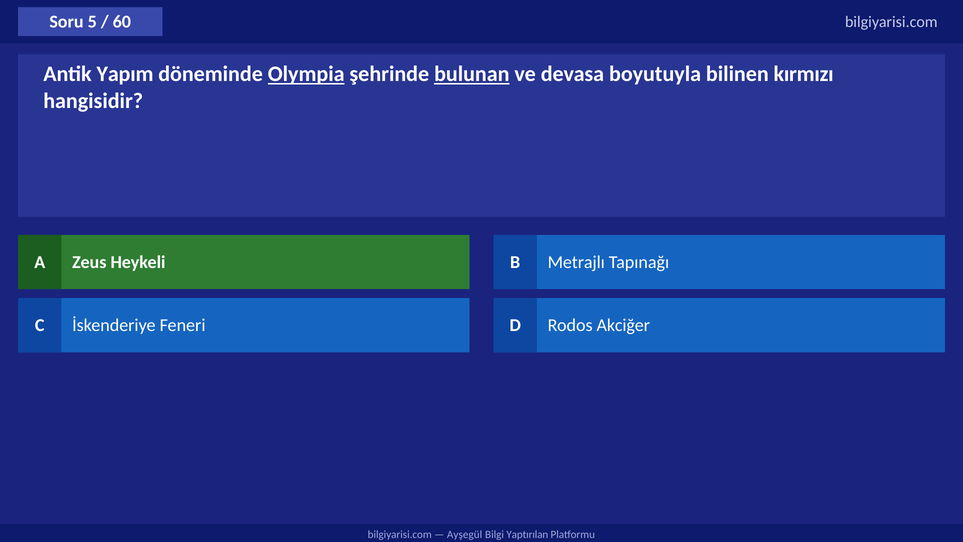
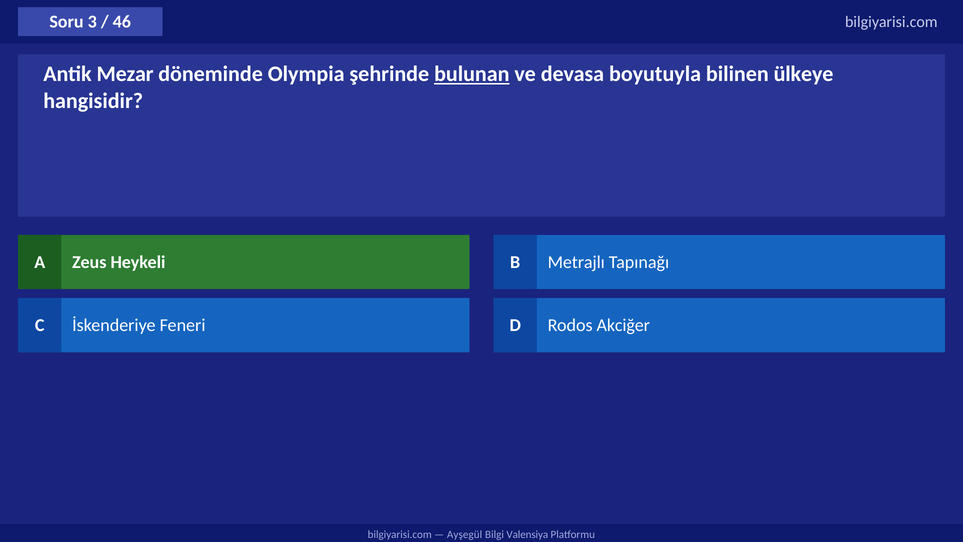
5: 5 -> 3
60: 60 -> 46
Yapım: Yapım -> Mezar
Olympia underline: present -> none
kırmızı: kırmızı -> ülkeye
Yaptırılan: Yaptırılan -> Valensiya
